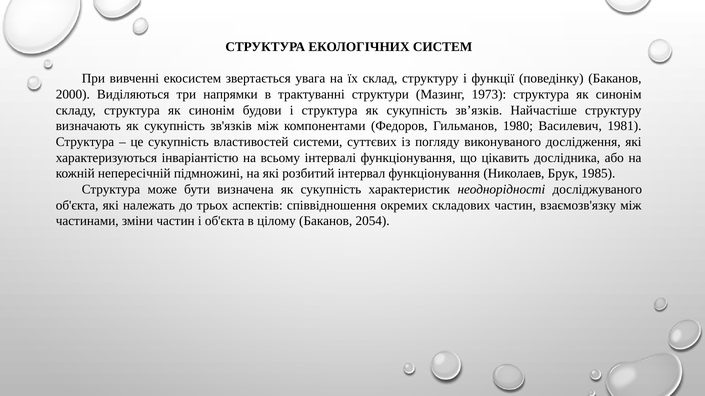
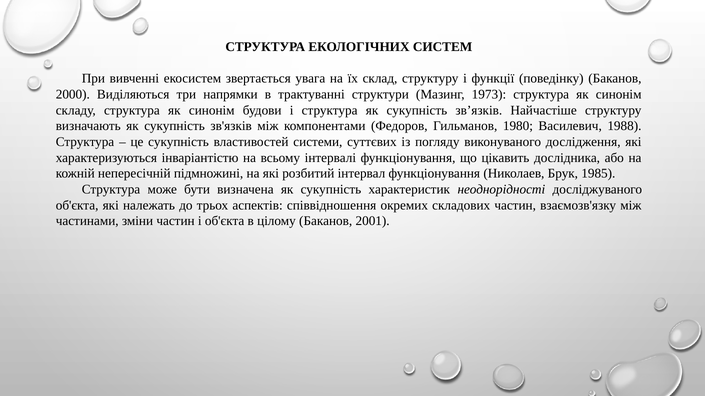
1981: 1981 -> 1988
2054: 2054 -> 2001
